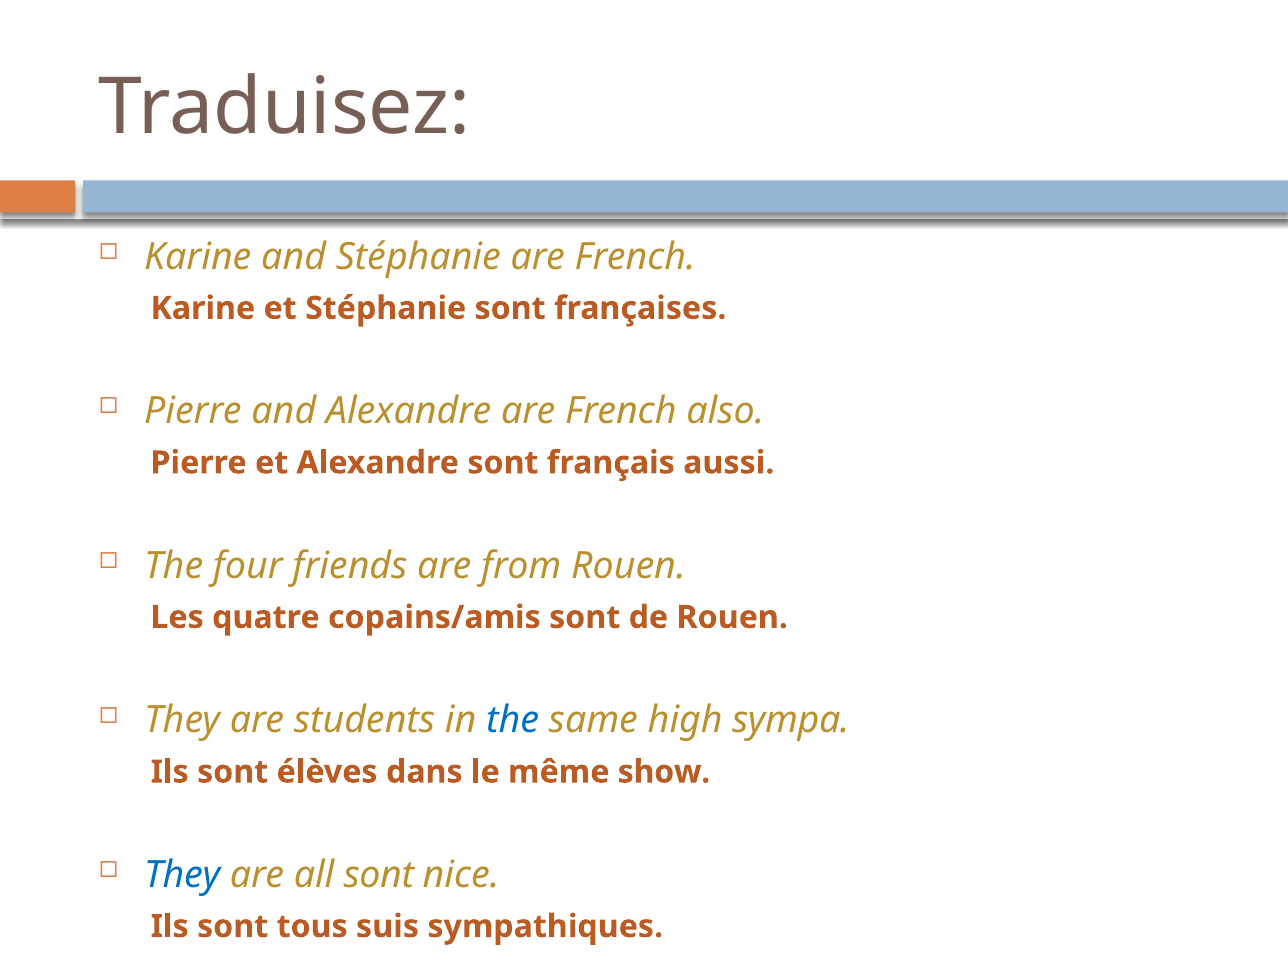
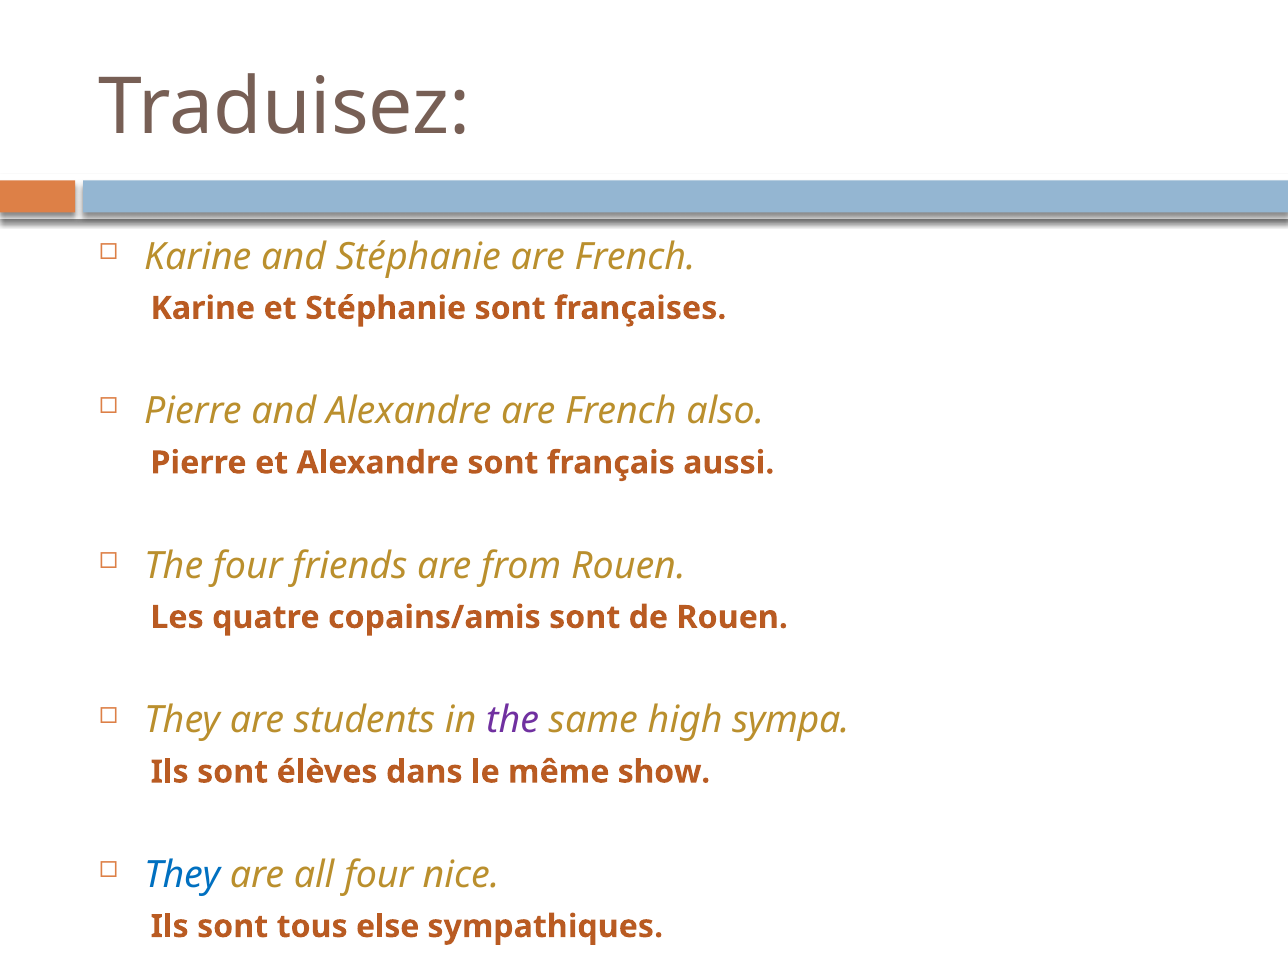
the at (513, 721) colour: blue -> purple
all sont: sont -> four
suis: suis -> else
